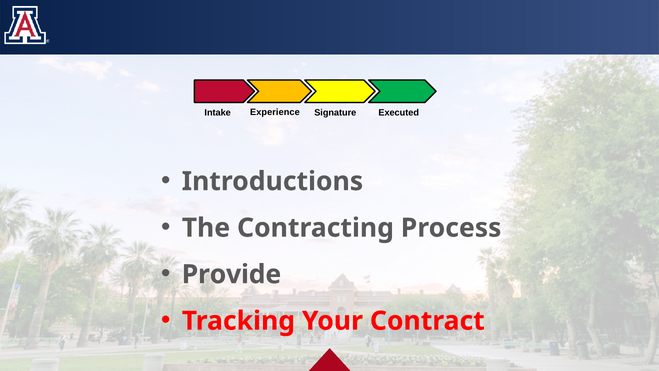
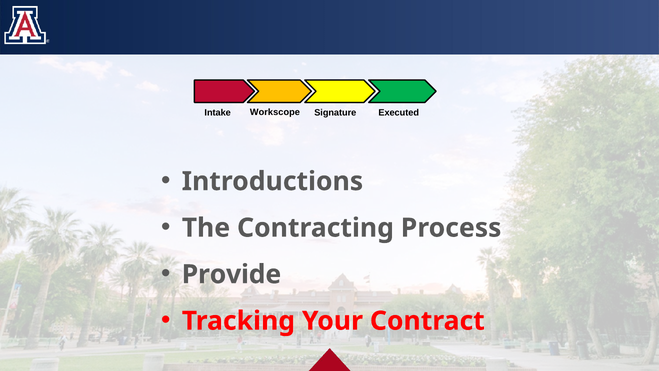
Experience: Experience -> Workscope
